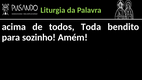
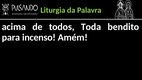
sozinho: sozinho -> incenso
